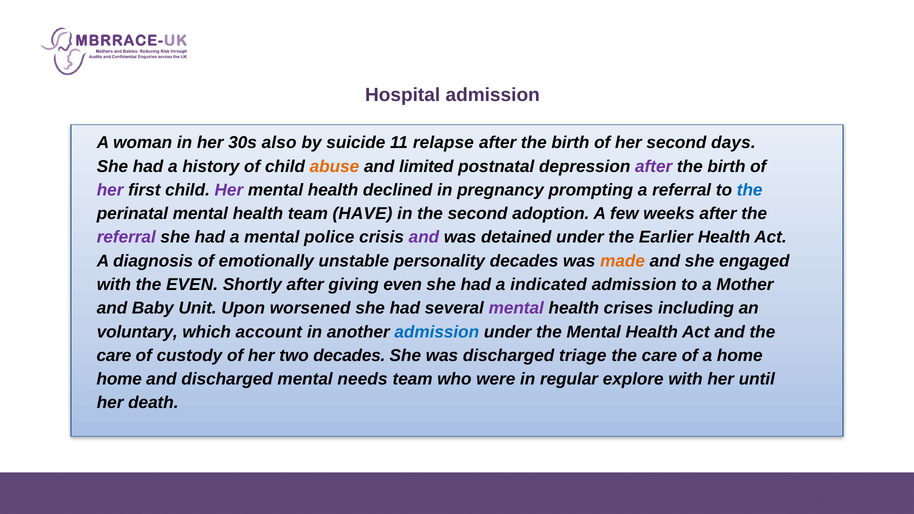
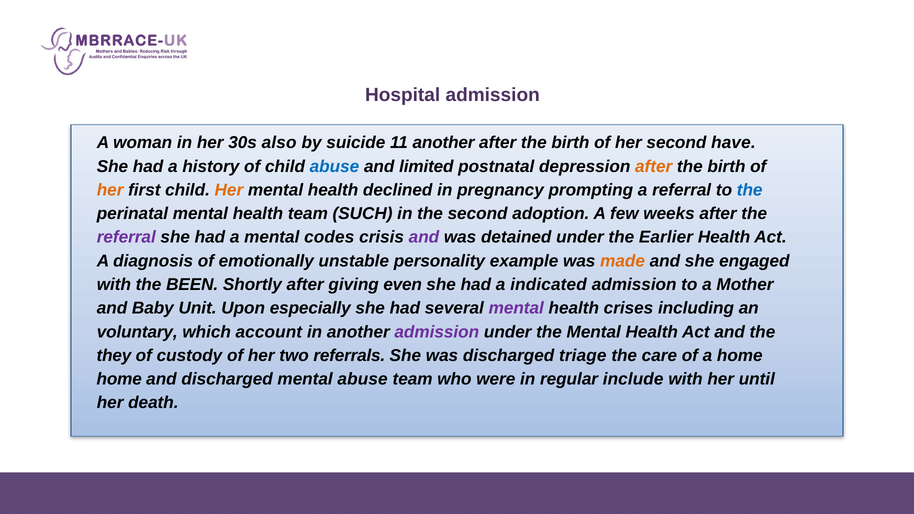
11 relapse: relapse -> another
days: days -> have
abuse at (334, 166) colour: orange -> blue
after at (654, 166) colour: purple -> orange
her at (110, 190) colour: purple -> orange
Her at (229, 190) colour: purple -> orange
HAVE: HAVE -> SUCH
police: police -> codes
personality decades: decades -> example
the EVEN: EVEN -> BEEN
worsened: worsened -> especially
admission at (437, 332) colour: blue -> purple
care at (114, 356): care -> they
two decades: decades -> referrals
mental needs: needs -> abuse
explore: explore -> include
